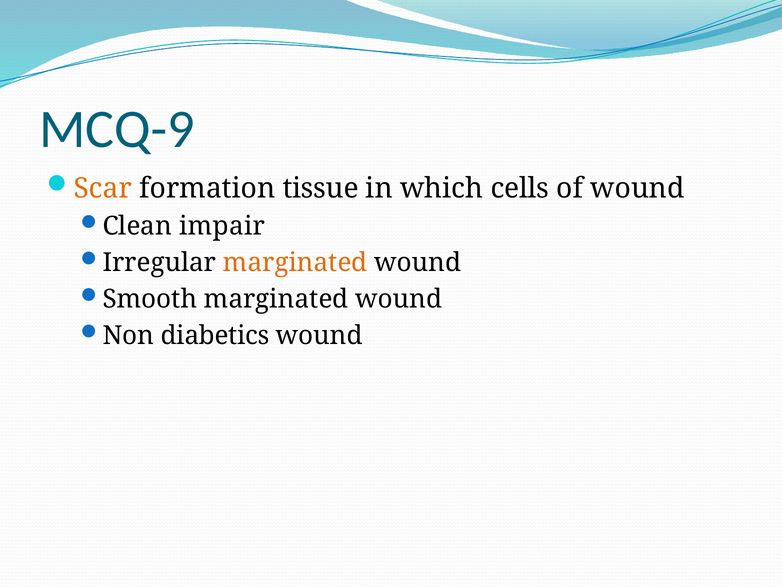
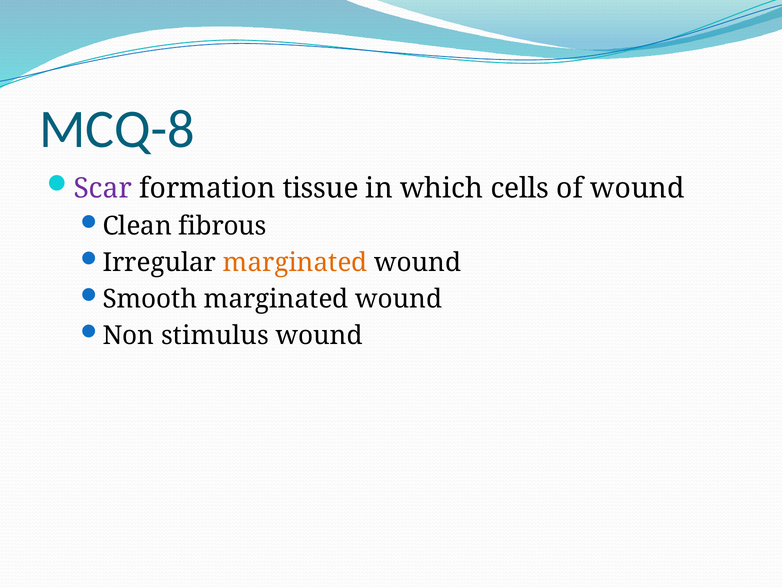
MCQ-9: MCQ-9 -> MCQ-8
Scar colour: orange -> purple
impair: impair -> fibrous
diabetics: diabetics -> stimulus
